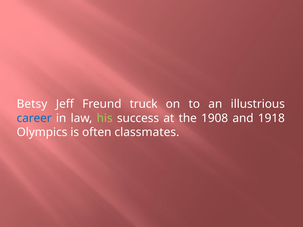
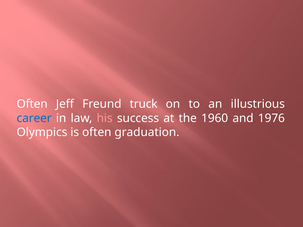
Betsy at (32, 104): Betsy -> Often
his colour: light green -> pink
1908: 1908 -> 1960
1918: 1918 -> 1976
classmates: classmates -> graduation
